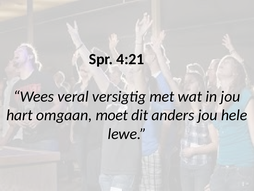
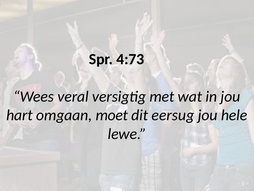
4:21: 4:21 -> 4:73
anders: anders -> eersug
